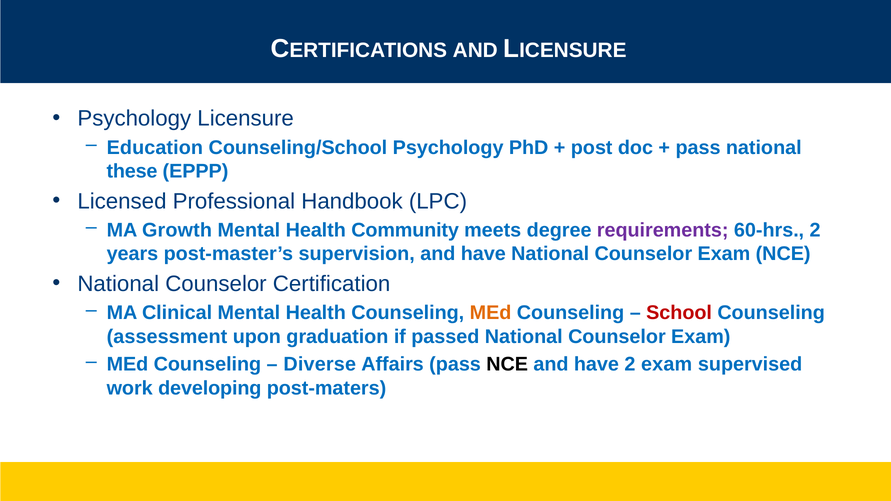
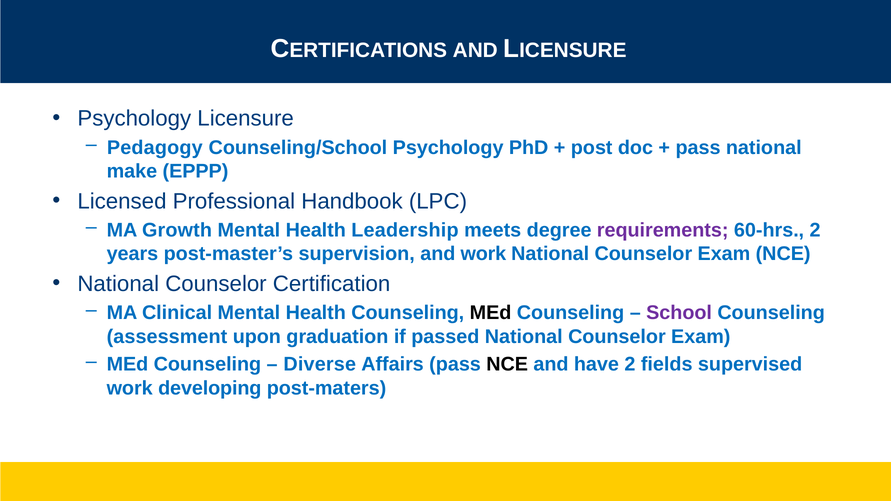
Education: Education -> Pedagogy
these: these -> make
Community: Community -> Leadership
supervision and have: have -> work
MEd at (491, 313) colour: orange -> black
School colour: red -> purple
2 exam: exam -> fields
